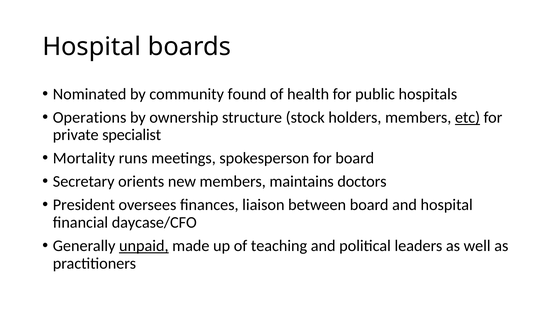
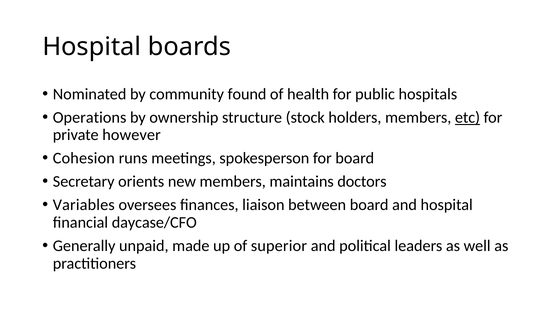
specialist: specialist -> however
Mortality: Mortality -> Cohesion
President: President -> Variables
unpaid underline: present -> none
teaching: teaching -> superior
